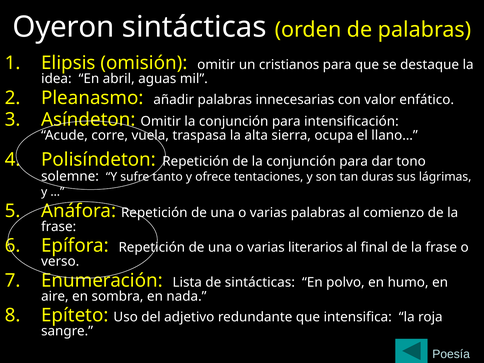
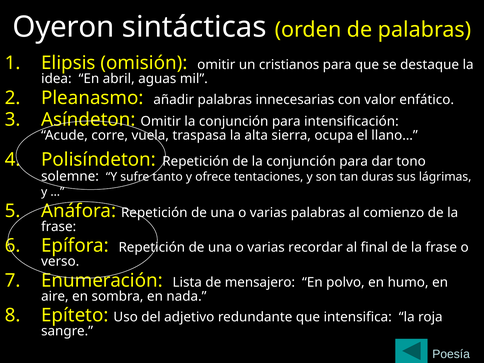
literarios: literarios -> recordar
de sintácticas: sintácticas -> mensajero
